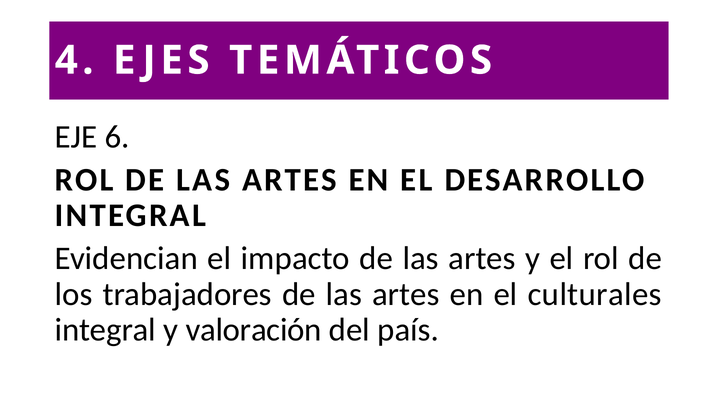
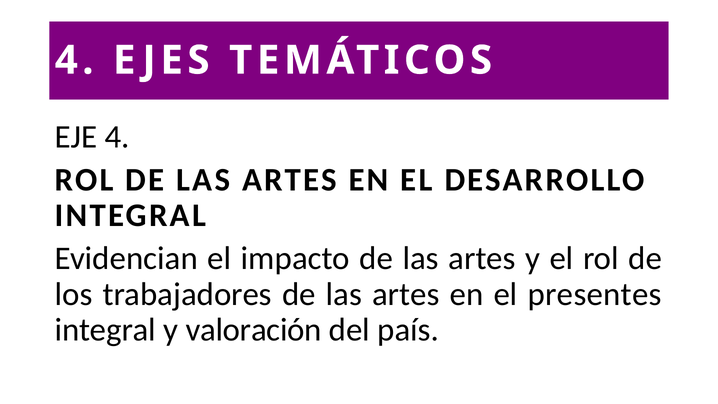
EJE 6: 6 -> 4
culturales: culturales -> presentes
